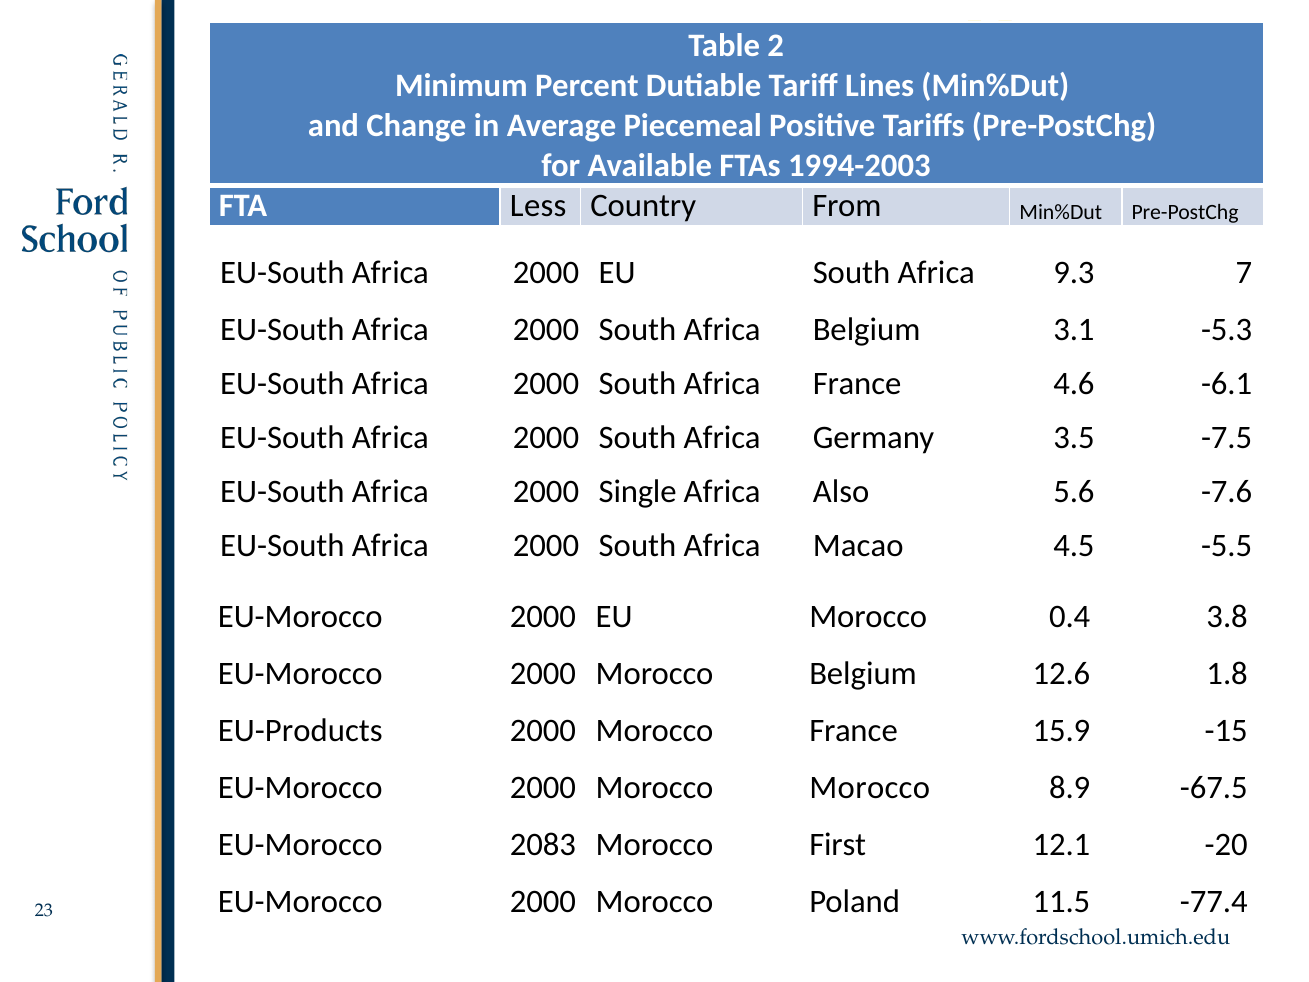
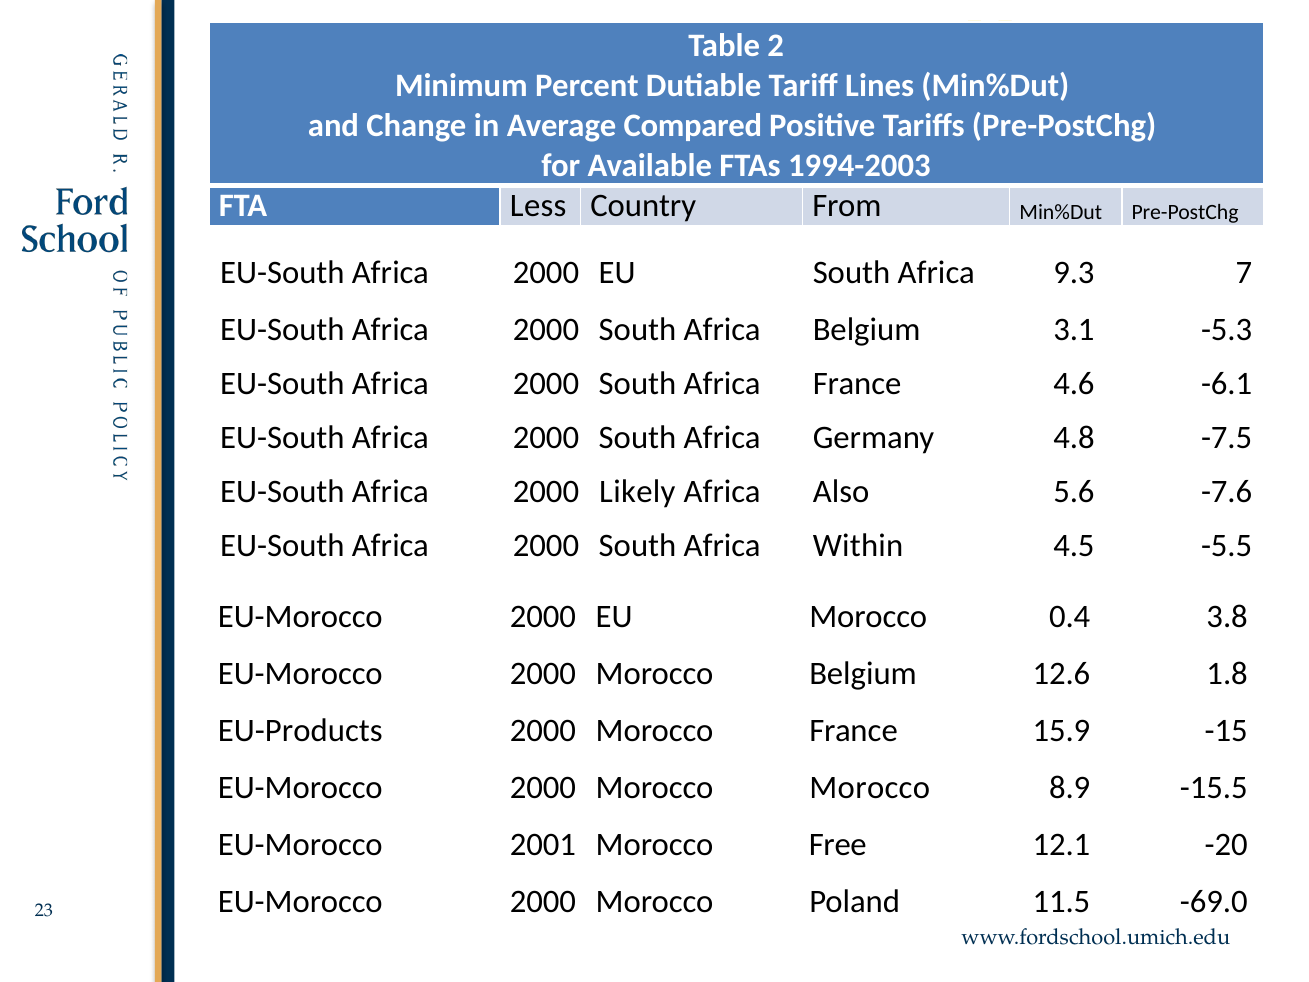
Piecemeal: Piecemeal -> Compared
3.5: 3.5 -> 4.8
Single: Single -> Likely
Macao: Macao -> Within
-67.5: -67.5 -> -15.5
2083: 2083 -> 2001
First: First -> Free
-77.4: -77.4 -> -69.0
